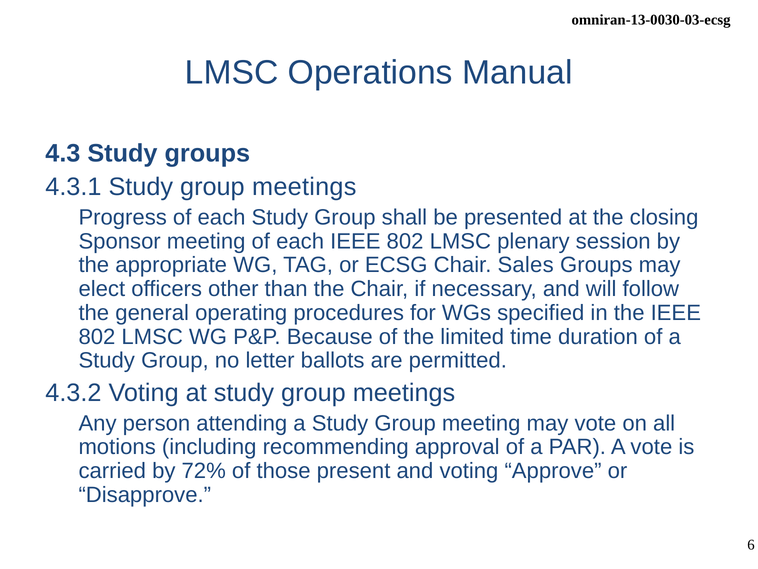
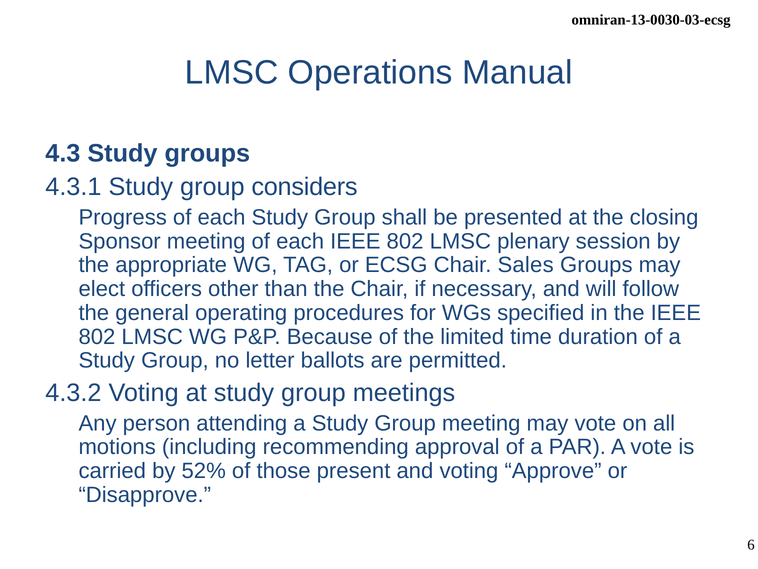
4.3.1 Study group meetings: meetings -> considers
72%: 72% -> 52%
